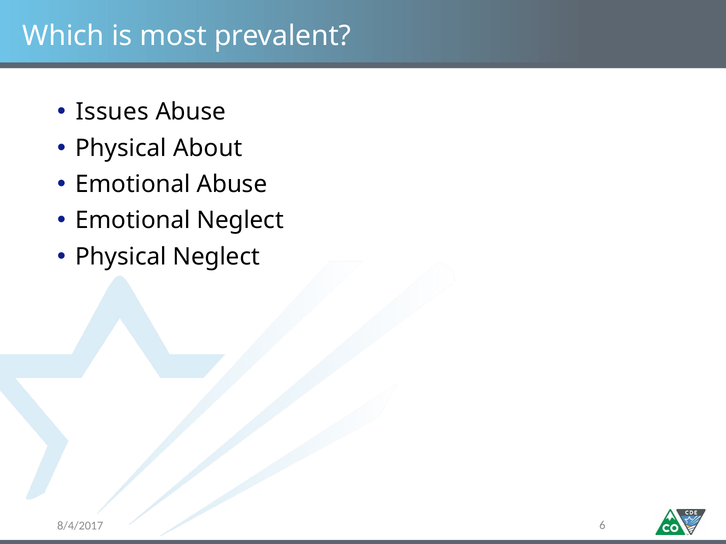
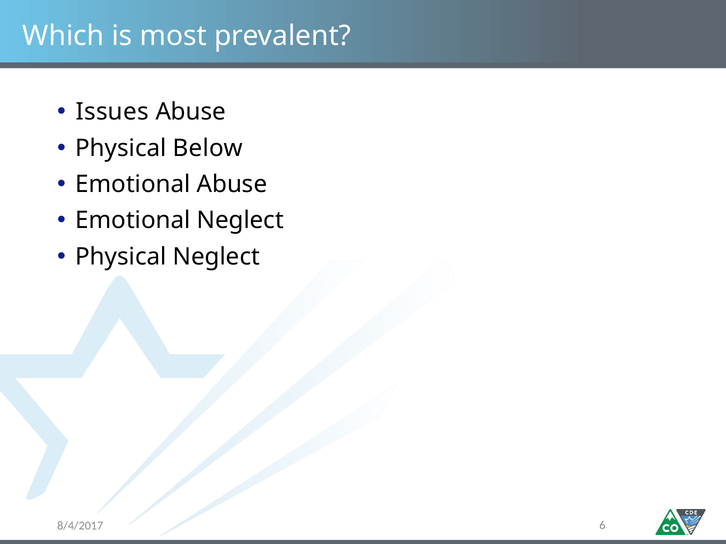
About: About -> Below
